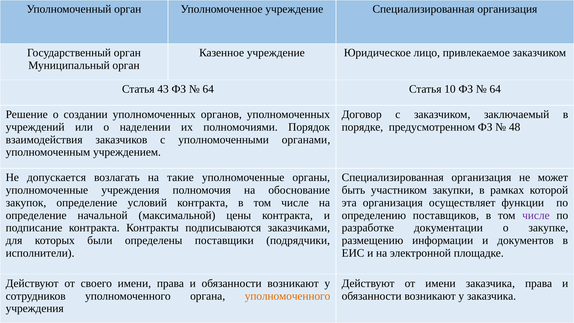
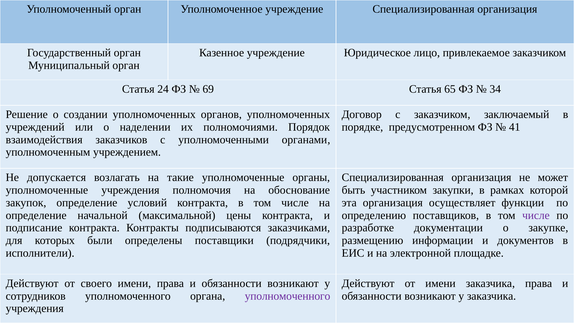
43: 43 -> 24
64 at (208, 89): 64 -> 69
10: 10 -> 65
64 at (495, 89): 64 -> 34
48: 48 -> 41
уполномоченного at (288, 296) colour: orange -> purple
